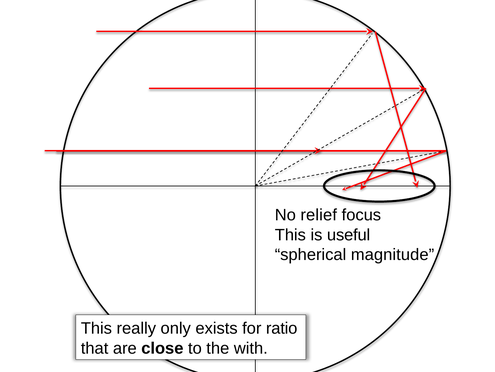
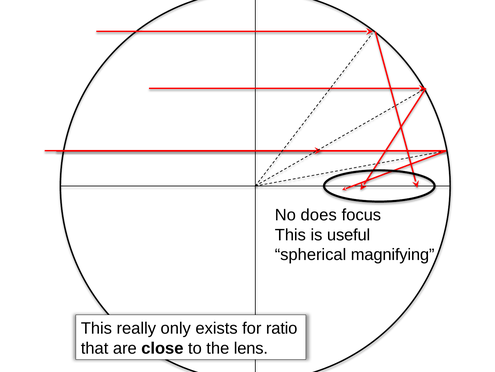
relief: relief -> does
magnitude: magnitude -> magnifying
with: with -> lens
